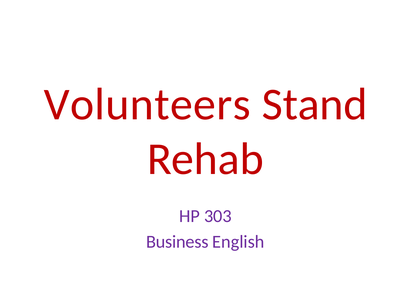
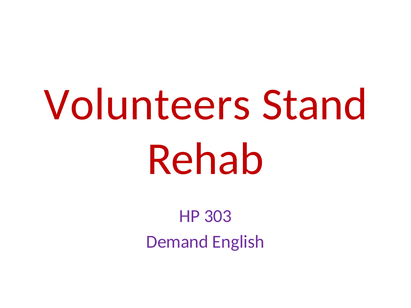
Business: Business -> Demand
